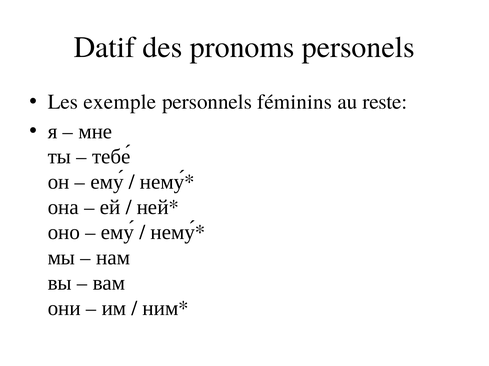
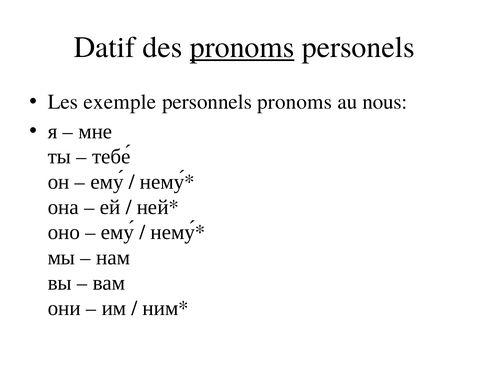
pronoms at (242, 47) underline: none -> present
personnels féminins: féminins -> pronoms
reste: reste -> nous
